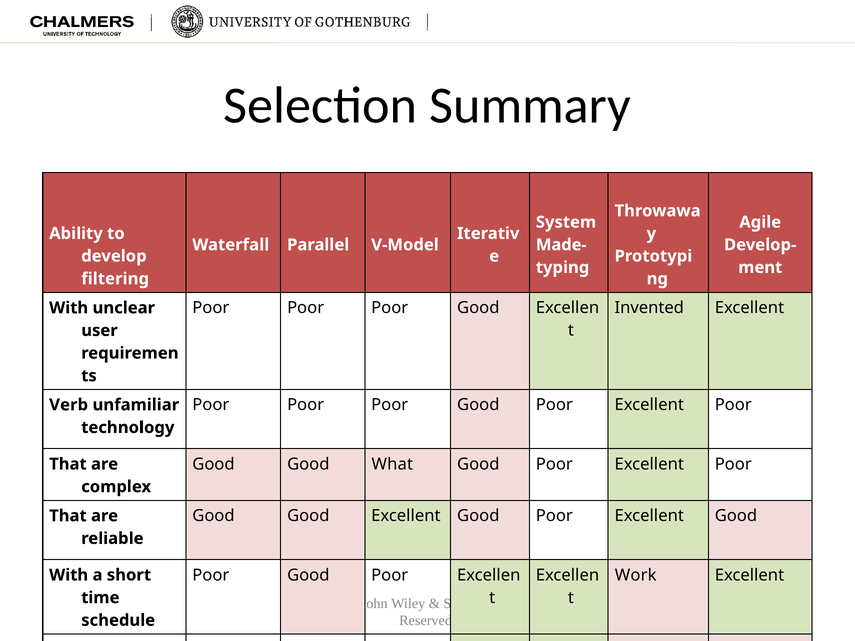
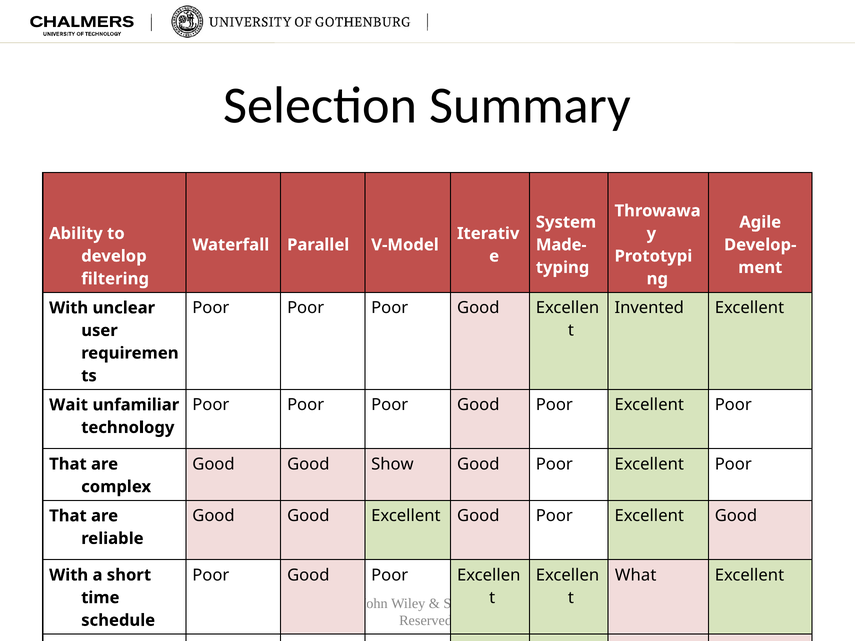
Verb: Verb -> Wait
What: What -> Show
Work: Work -> What
